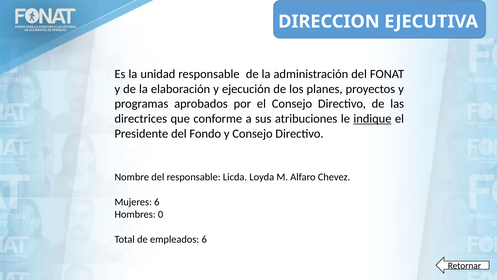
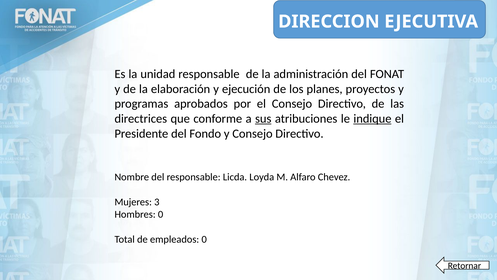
sus underline: none -> present
Mujeres 6: 6 -> 3
empleados 6: 6 -> 0
